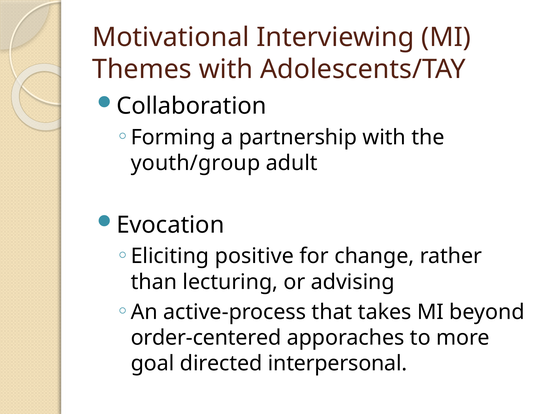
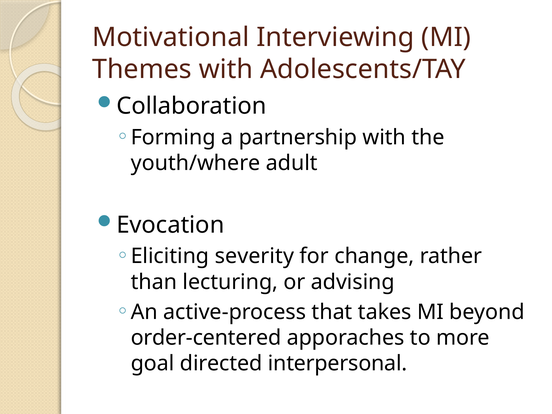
youth/group: youth/group -> youth/where
positive: positive -> severity
